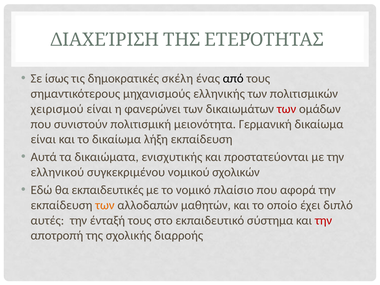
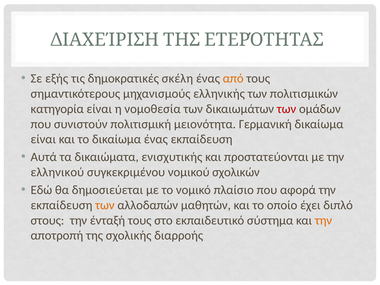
ίσως: ίσως -> εξής
από colour: black -> orange
χειρισμού: χειρισμού -> κατηγορία
φανερώνει: φανερώνει -> νομοθεσία
δικαίωμα λήξη: λήξη -> ένας
εκπαιδευτικές: εκπαιδευτικές -> δημοσιεύεται
αυτές: αυτές -> στους
την at (324, 220) colour: red -> orange
